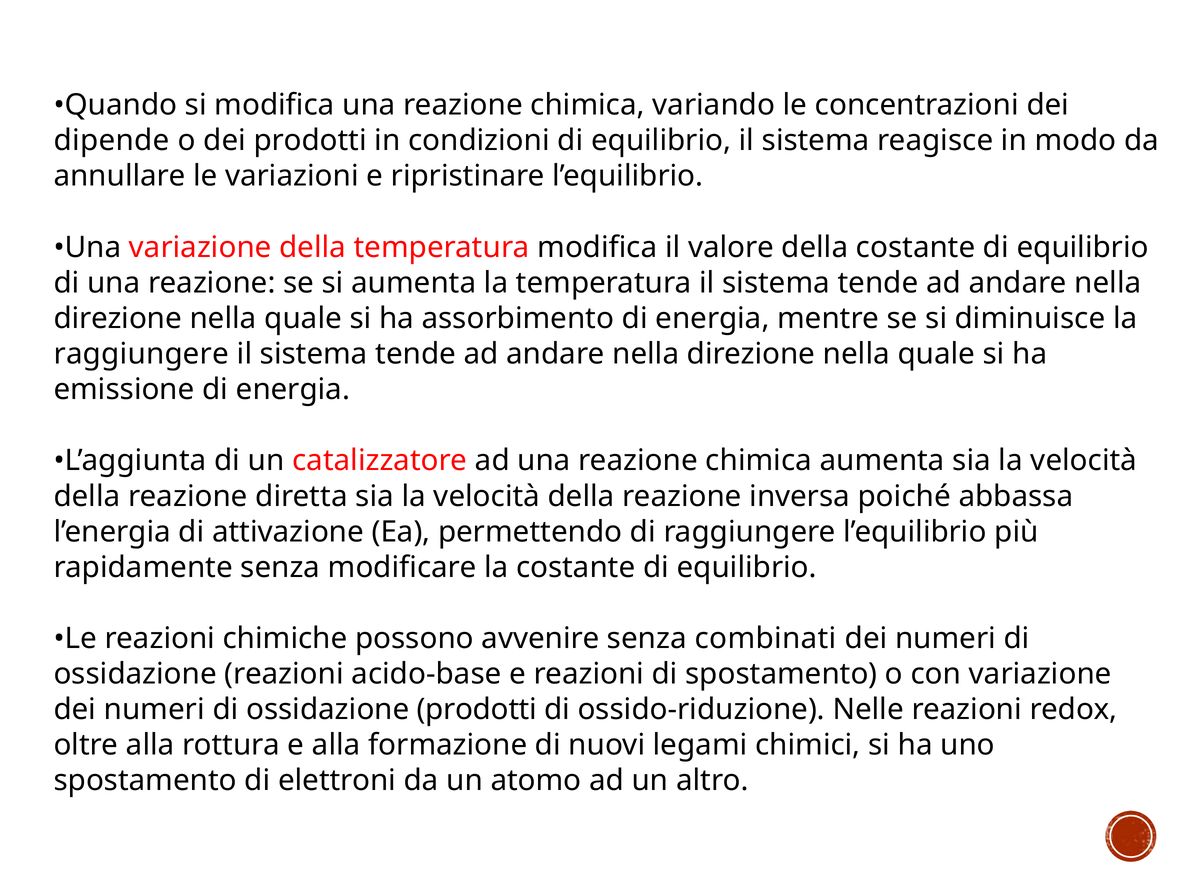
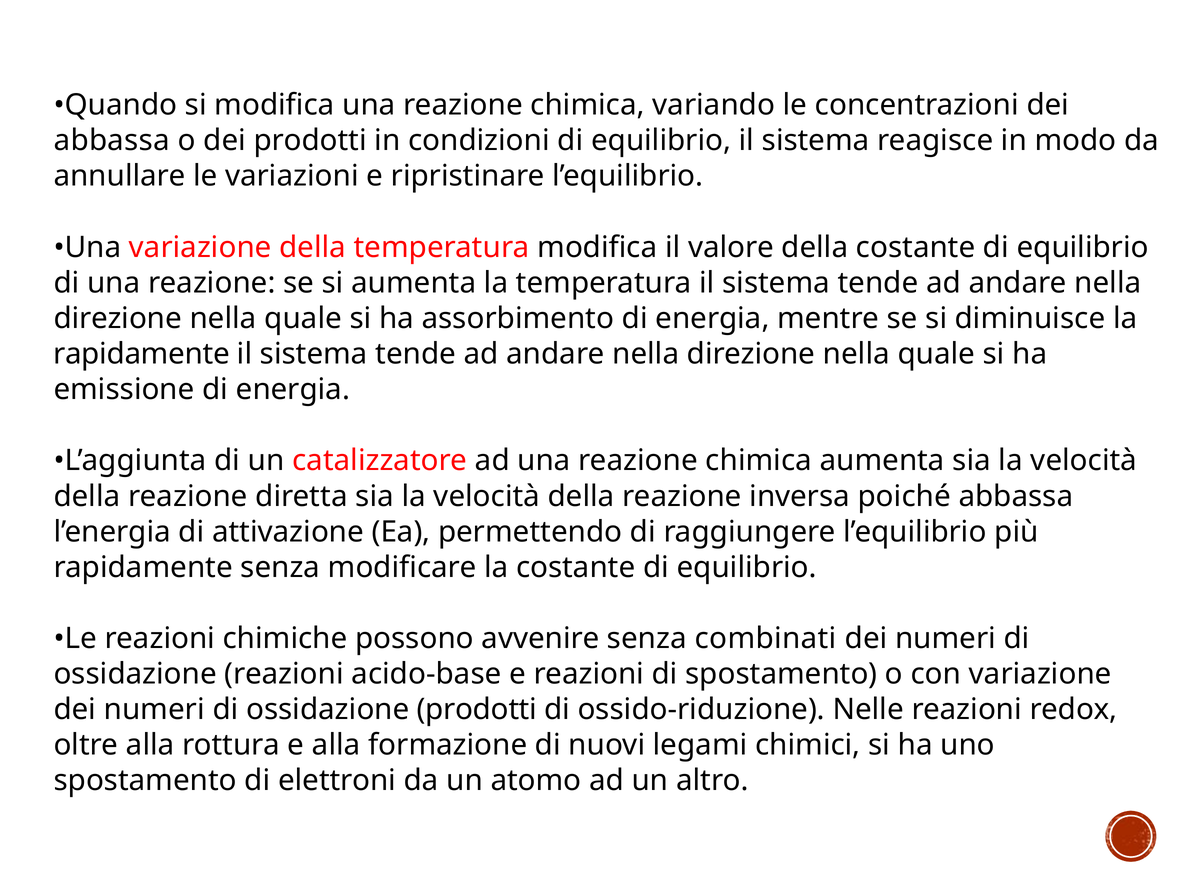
dipende at (112, 141): dipende -> abbassa
raggiungere at (141, 354): raggiungere -> rapidamente
